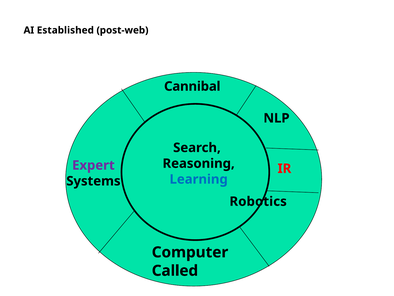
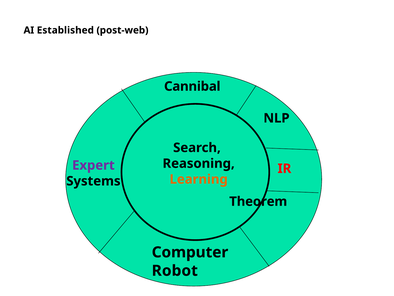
Learning colour: blue -> orange
Robotics: Robotics -> Theorem
Called: Called -> Robot
